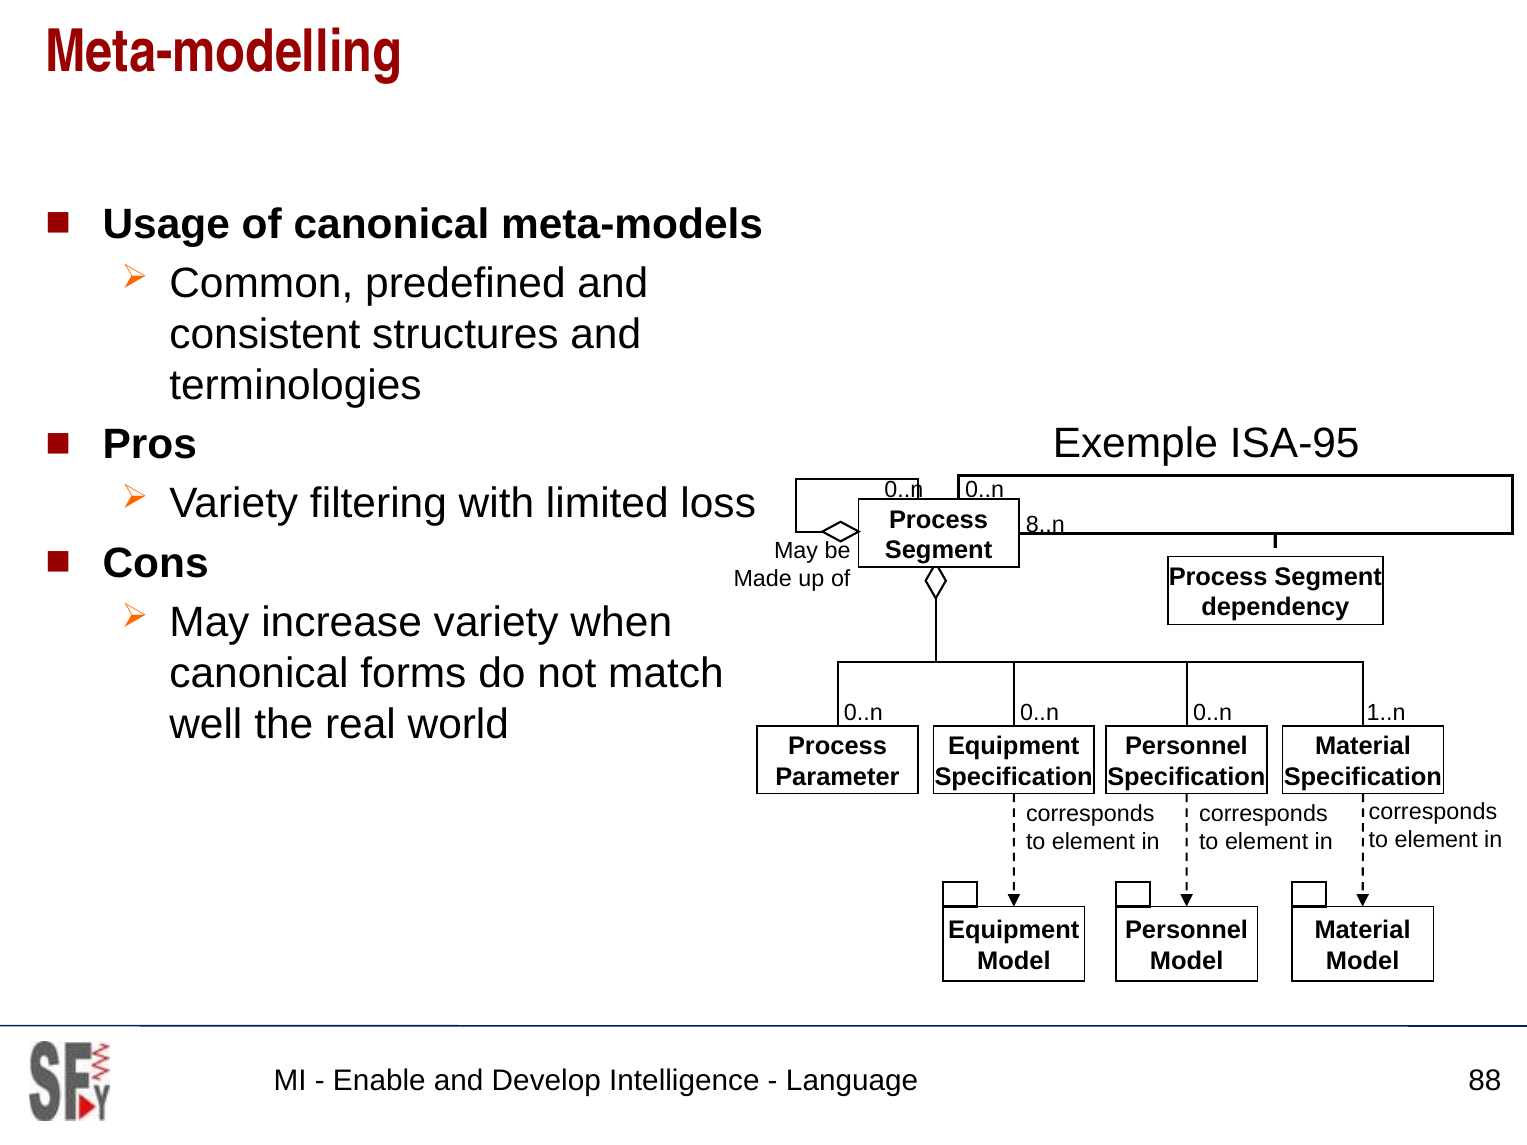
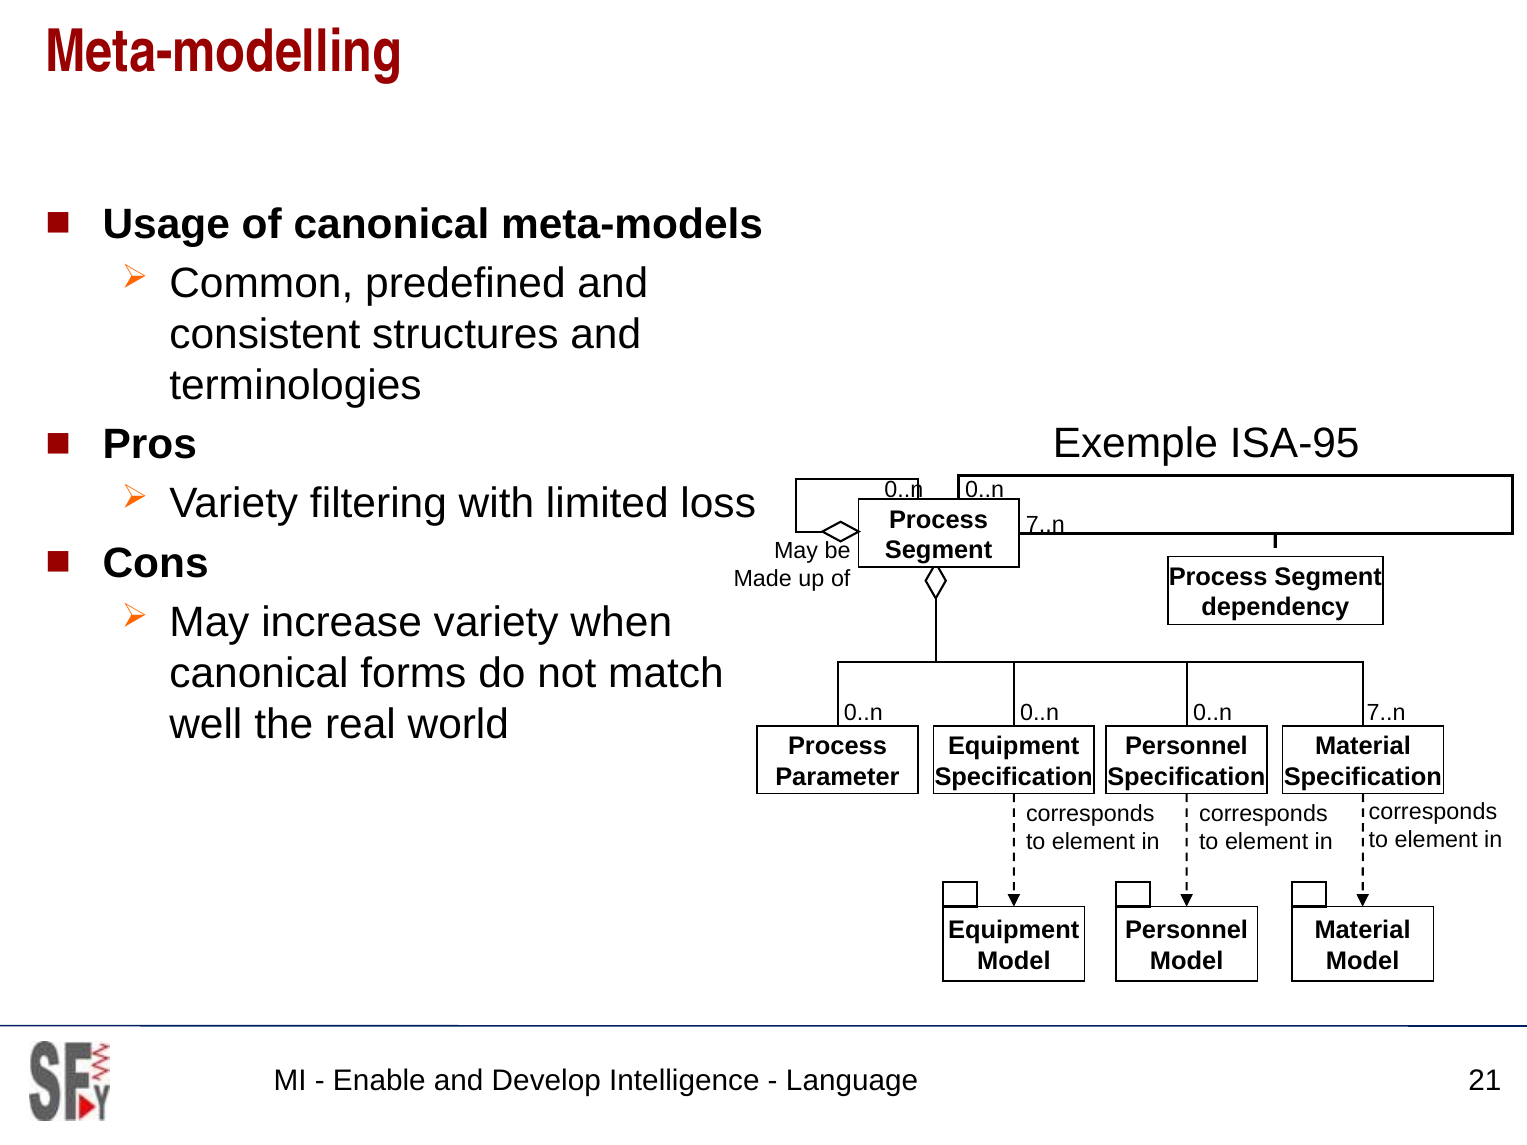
8..n at (1045, 525): 8..n -> 7..n
1..n at (1386, 713): 1..n -> 7..n
88: 88 -> 21
